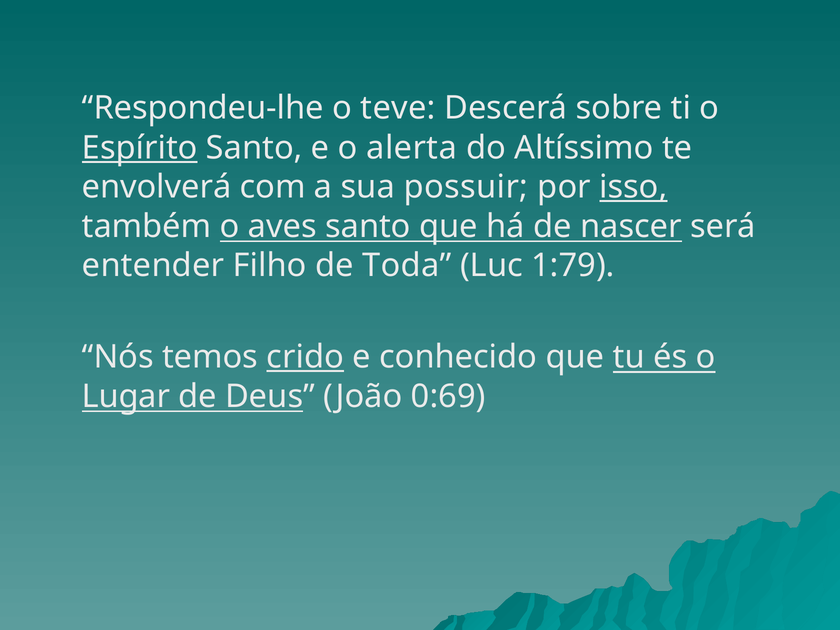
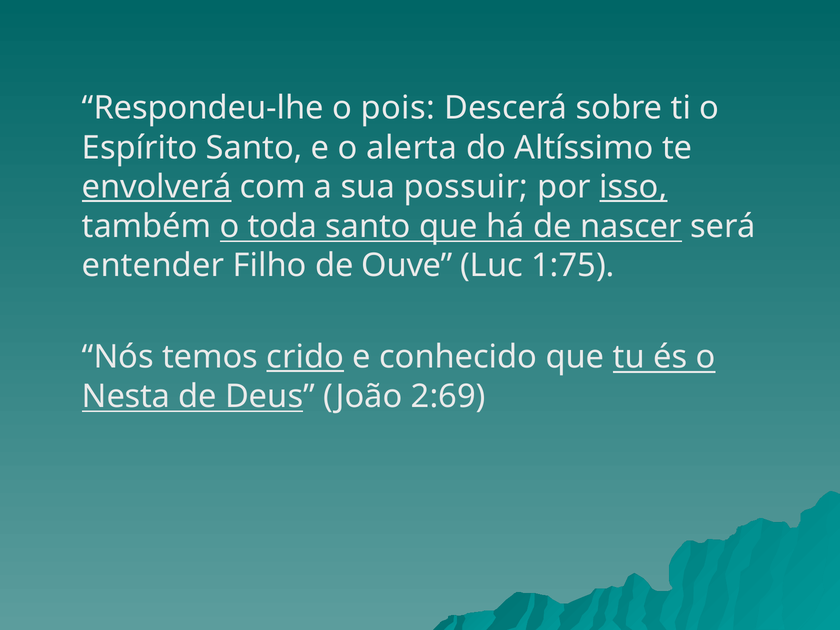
teve: teve -> pois
Espírito underline: present -> none
envolverá underline: none -> present
aves: aves -> toda
Toda: Toda -> Ouve
1:79: 1:79 -> 1:75
Lugar: Lugar -> Nesta
0:69: 0:69 -> 2:69
